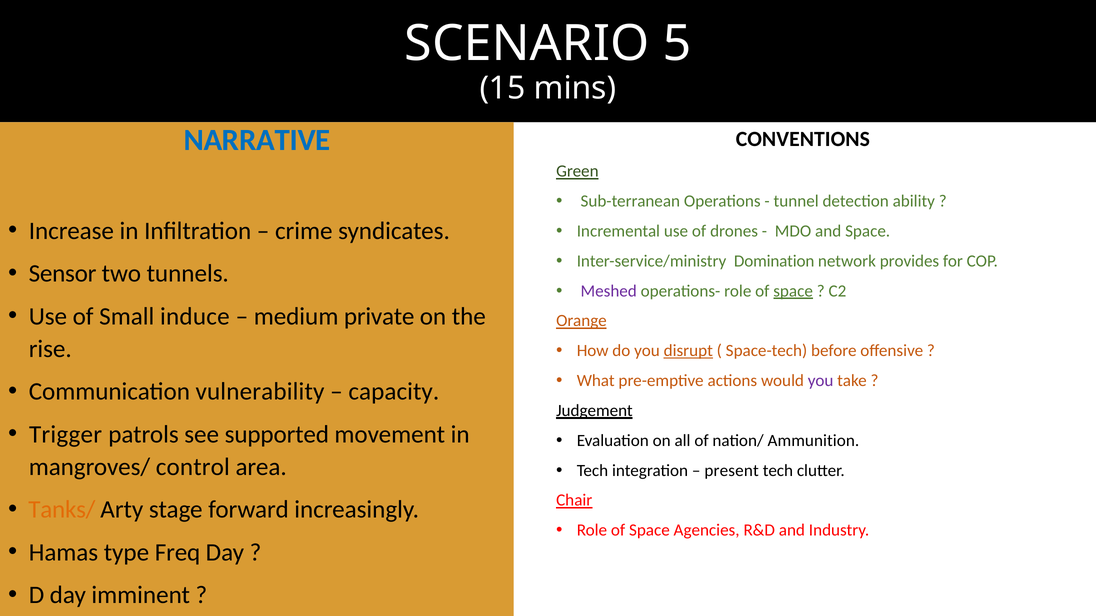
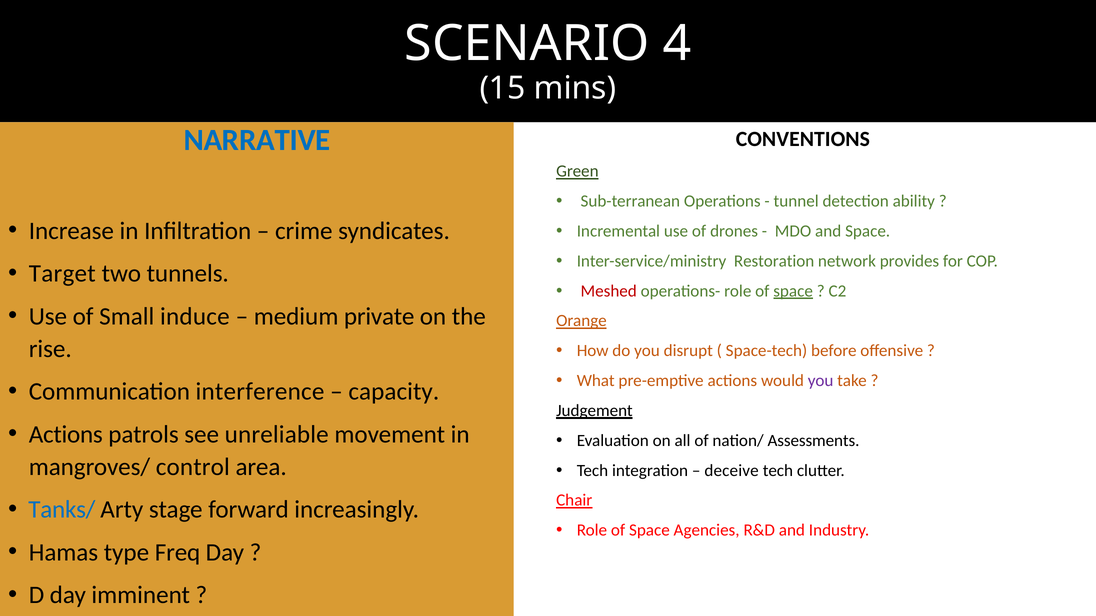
5: 5 -> 4
Domination: Domination -> Restoration
Sensor: Sensor -> Target
Meshed colour: purple -> red
disrupt underline: present -> none
vulnerability: vulnerability -> interference
Trigger at (66, 435): Trigger -> Actions
supported: supported -> unreliable
Ammunition: Ammunition -> Assessments
present: present -> deceive
Tanks/ colour: orange -> blue
